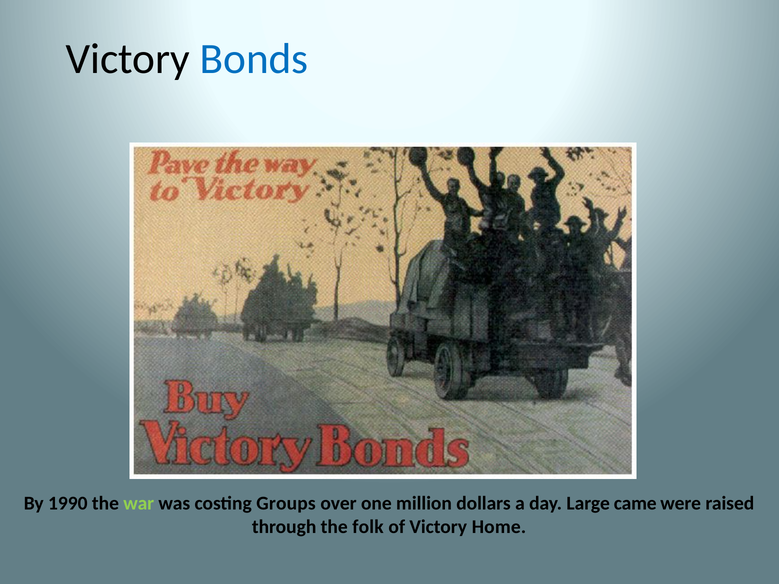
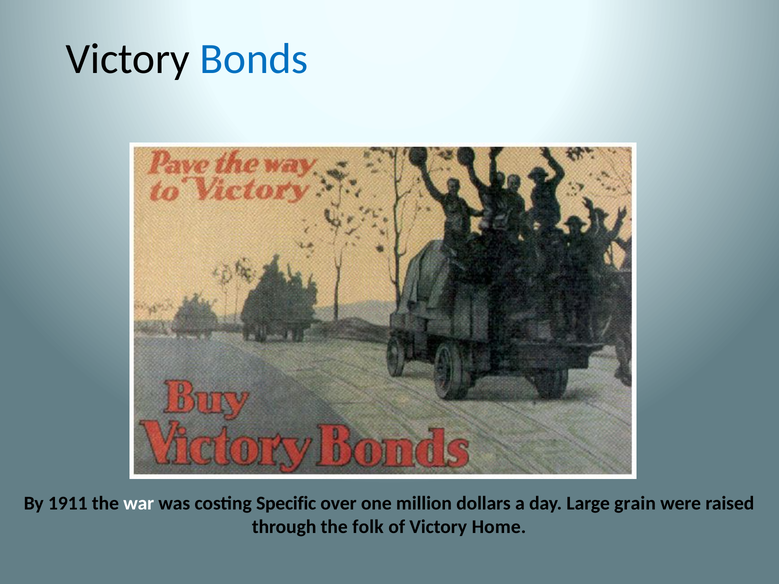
1990: 1990 -> 1911
war colour: light green -> white
Groups: Groups -> Specific
came: came -> grain
